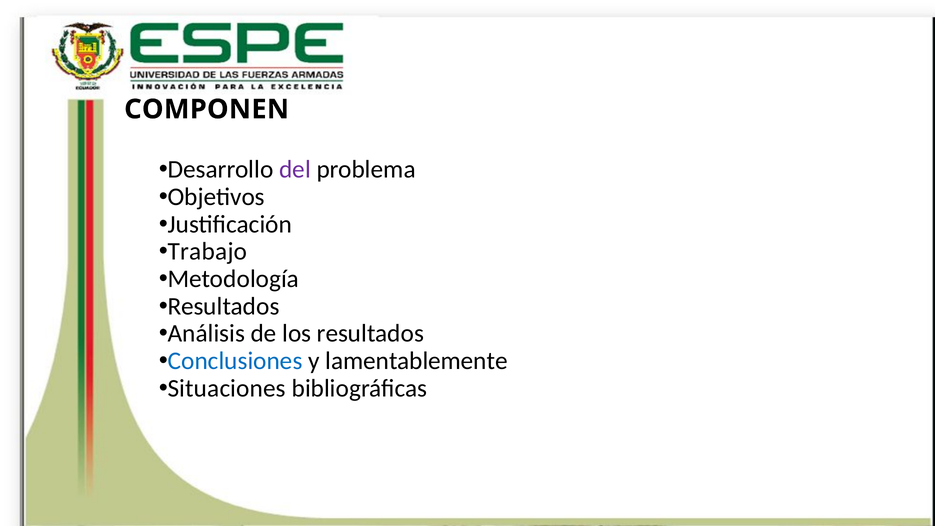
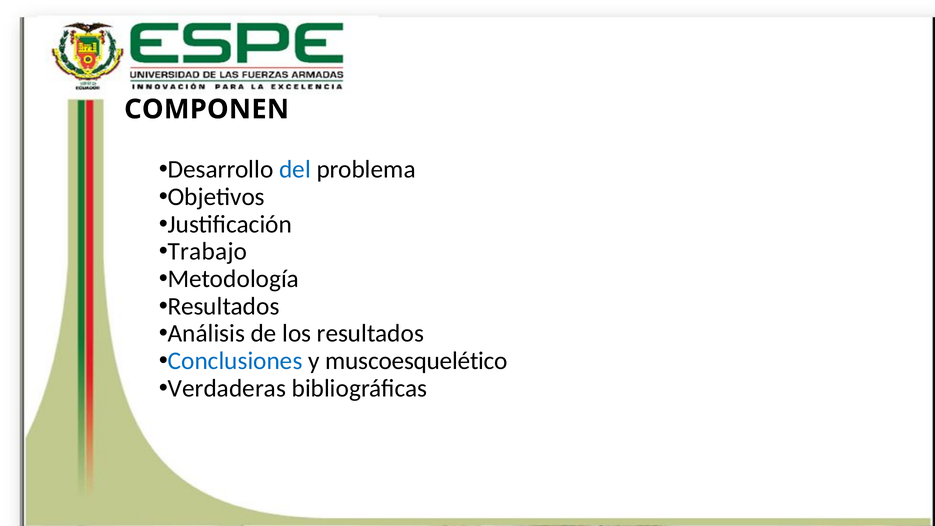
del colour: purple -> blue
lamentablemente: lamentablemente -> muscoesquelético
Situaciones: Situaciones -> Verdaderas
